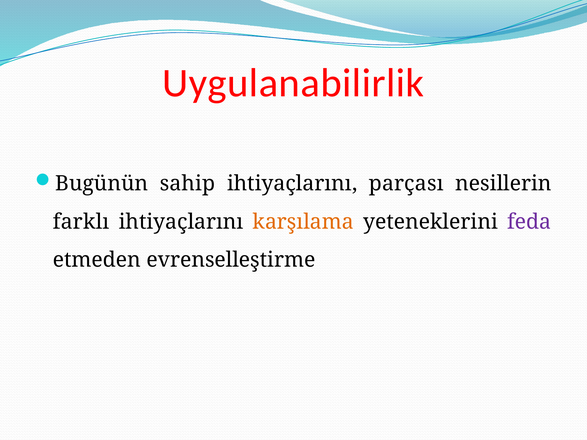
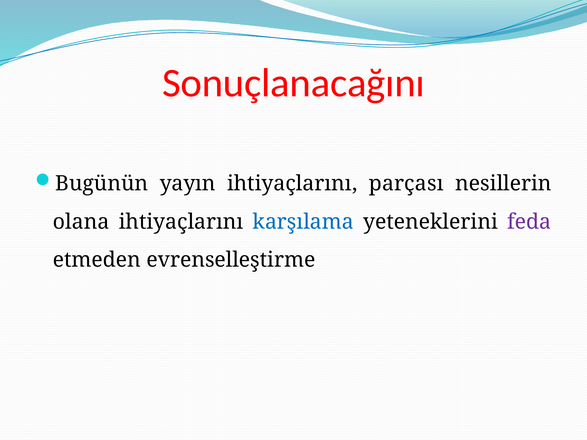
Uygulanabilirlik: Uygulanabilirlik -> Sonuçlanacağını
sahip: sahip -> yayın
farklı: farklı -> olana
karşılama colour: orange -> blue
